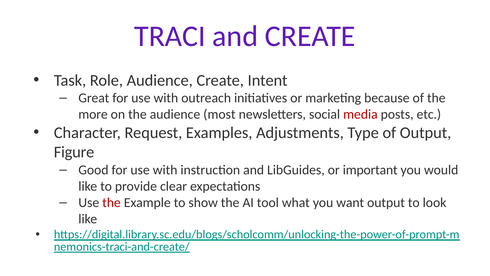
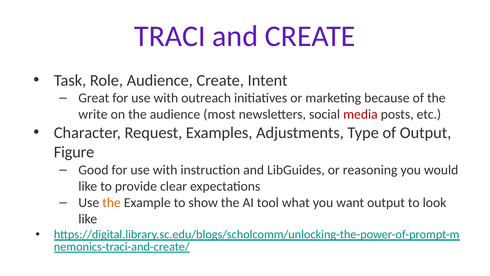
more: more -> write
important: important -> reasoning
the at (112, 203) colour: red -> orange
